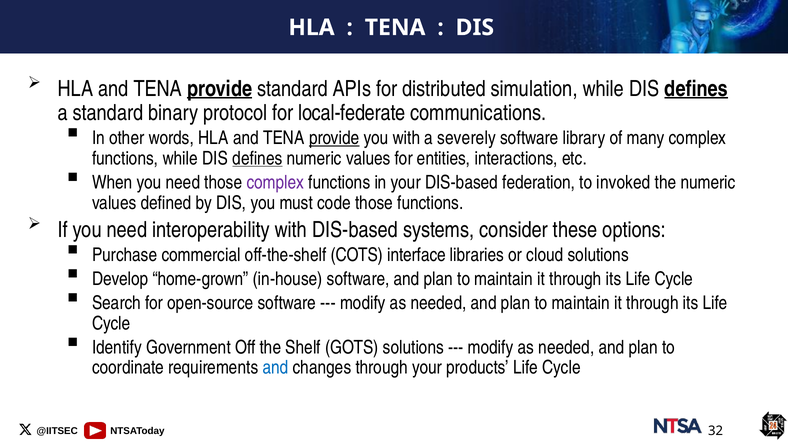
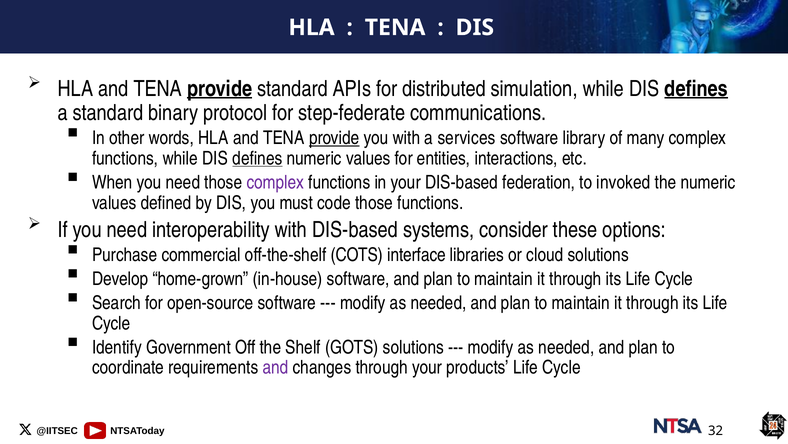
local-federate: local-federate -> step-federate
severely: severely -> services
and at (275, 367) colour: blue -> purple
